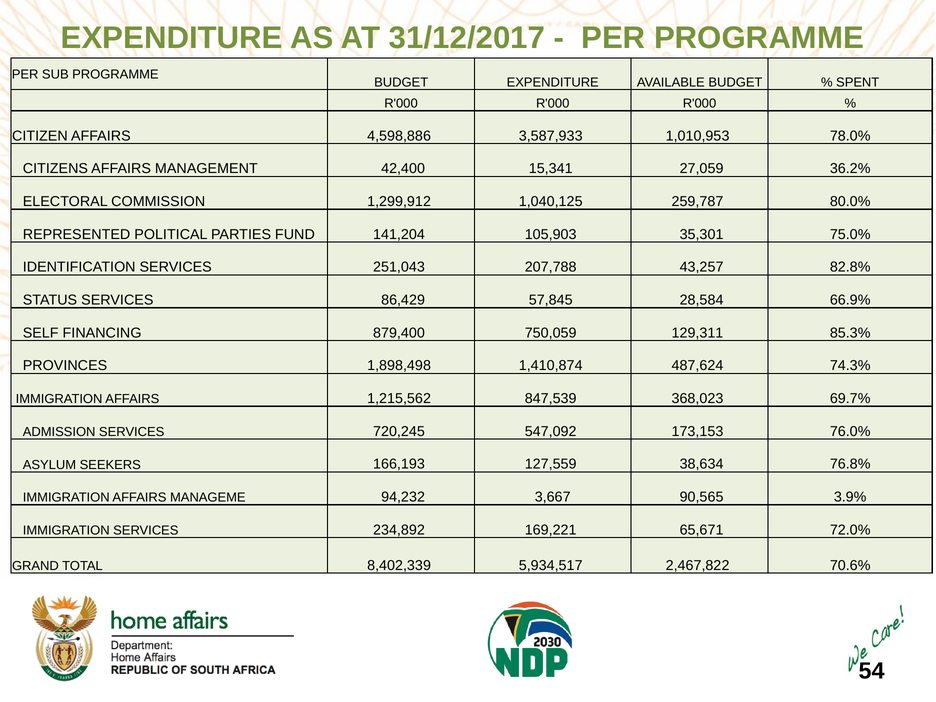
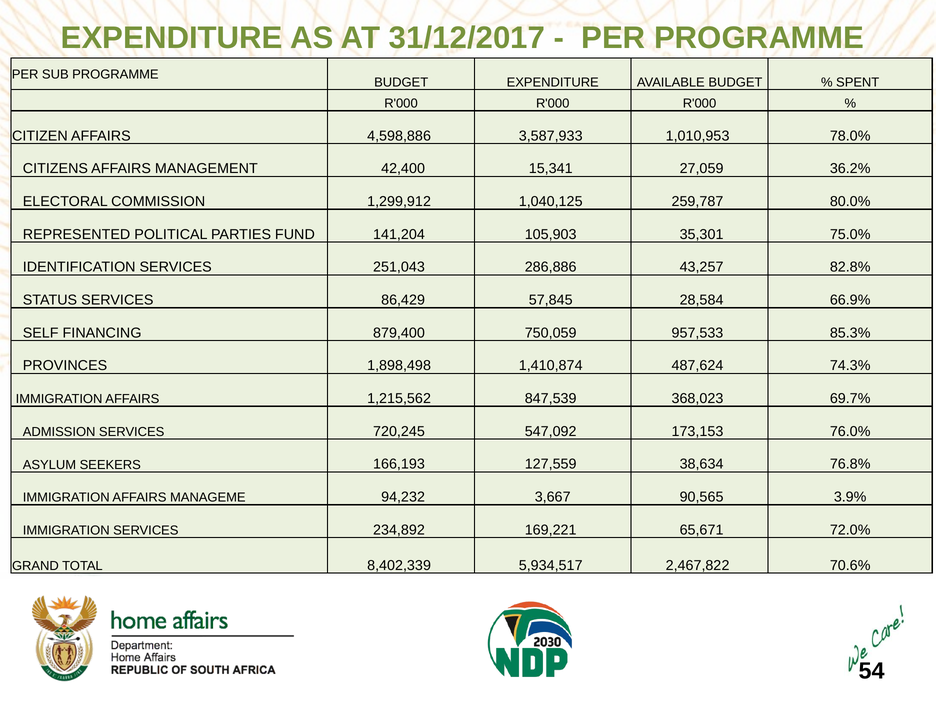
207,788: 207,788 -> 286,886
129,311: 129,311 -> 957,533
